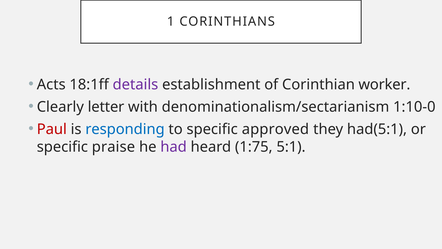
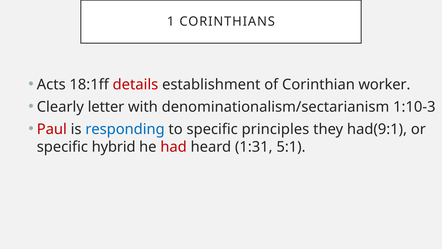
details colour: purple -> red
1:10-0: 1:10-0 -> 1:10-3
approved: approved -> principles
had(5:1: had(5:1 -> had(9:1
praise: praise -> hybrid
had colour: purple -> red
1:75: 1:75 -> 1:31
